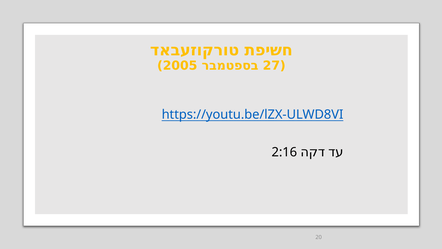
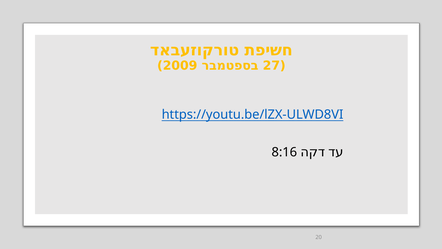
2005: 2005 -> 2009
2:16: 2:16 -> 8:16
